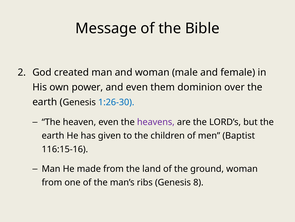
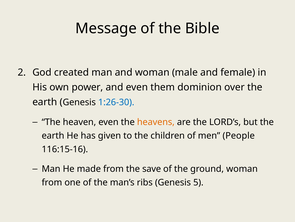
heavens colour: purple -> orange
Baptist: Baptist -> People
land: land -> save
8: 8 -> 5
